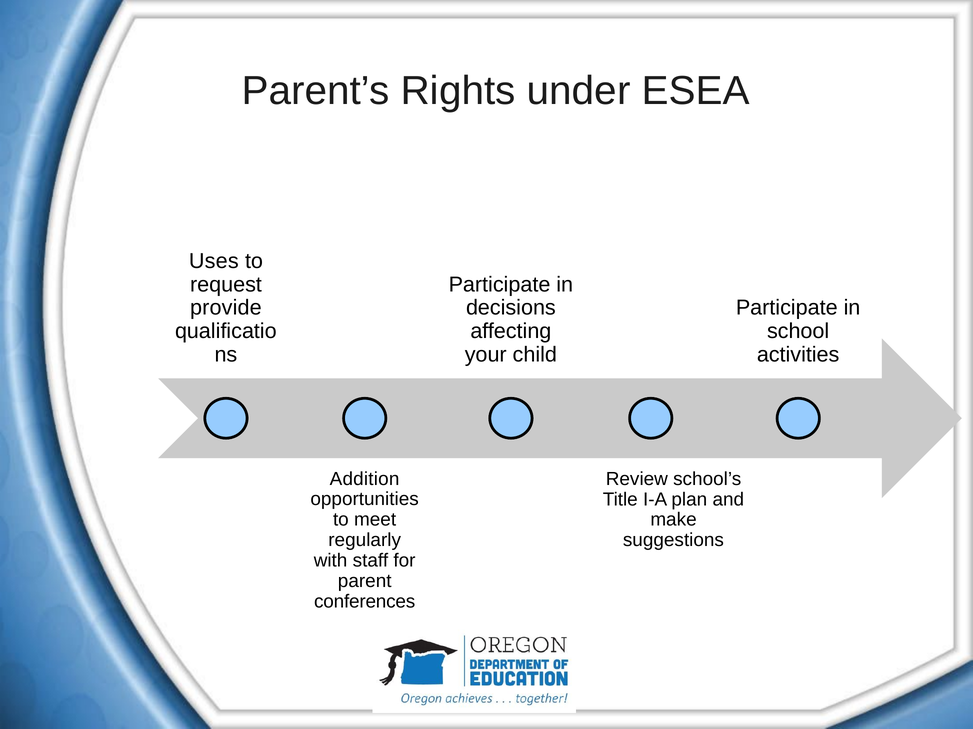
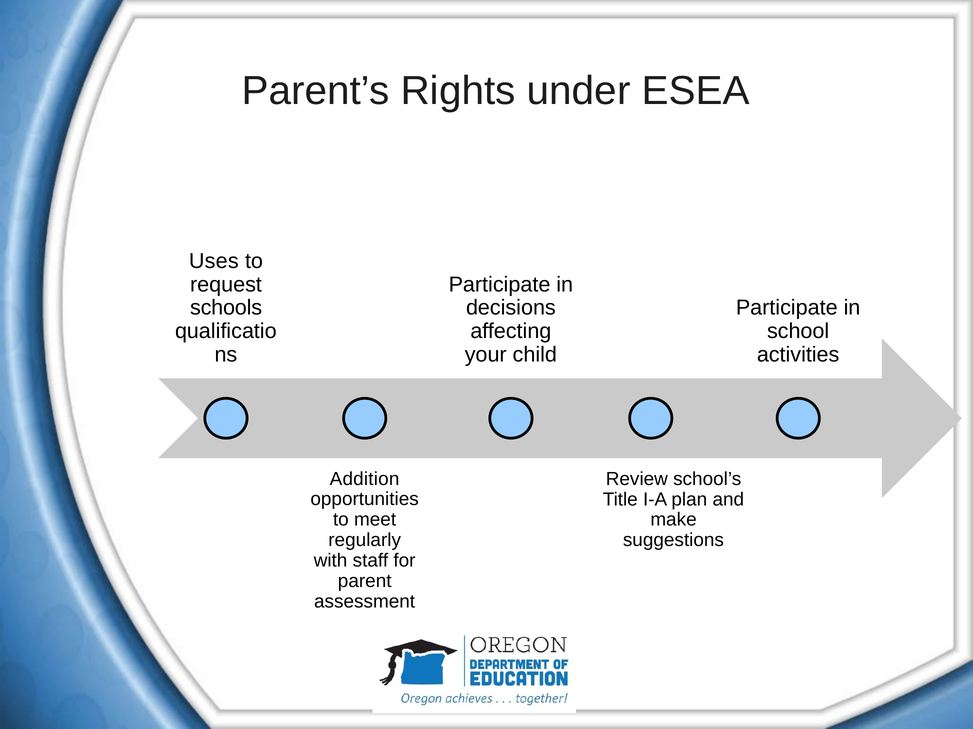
provide: provide -> schools
conferences: conferences -> assessment
